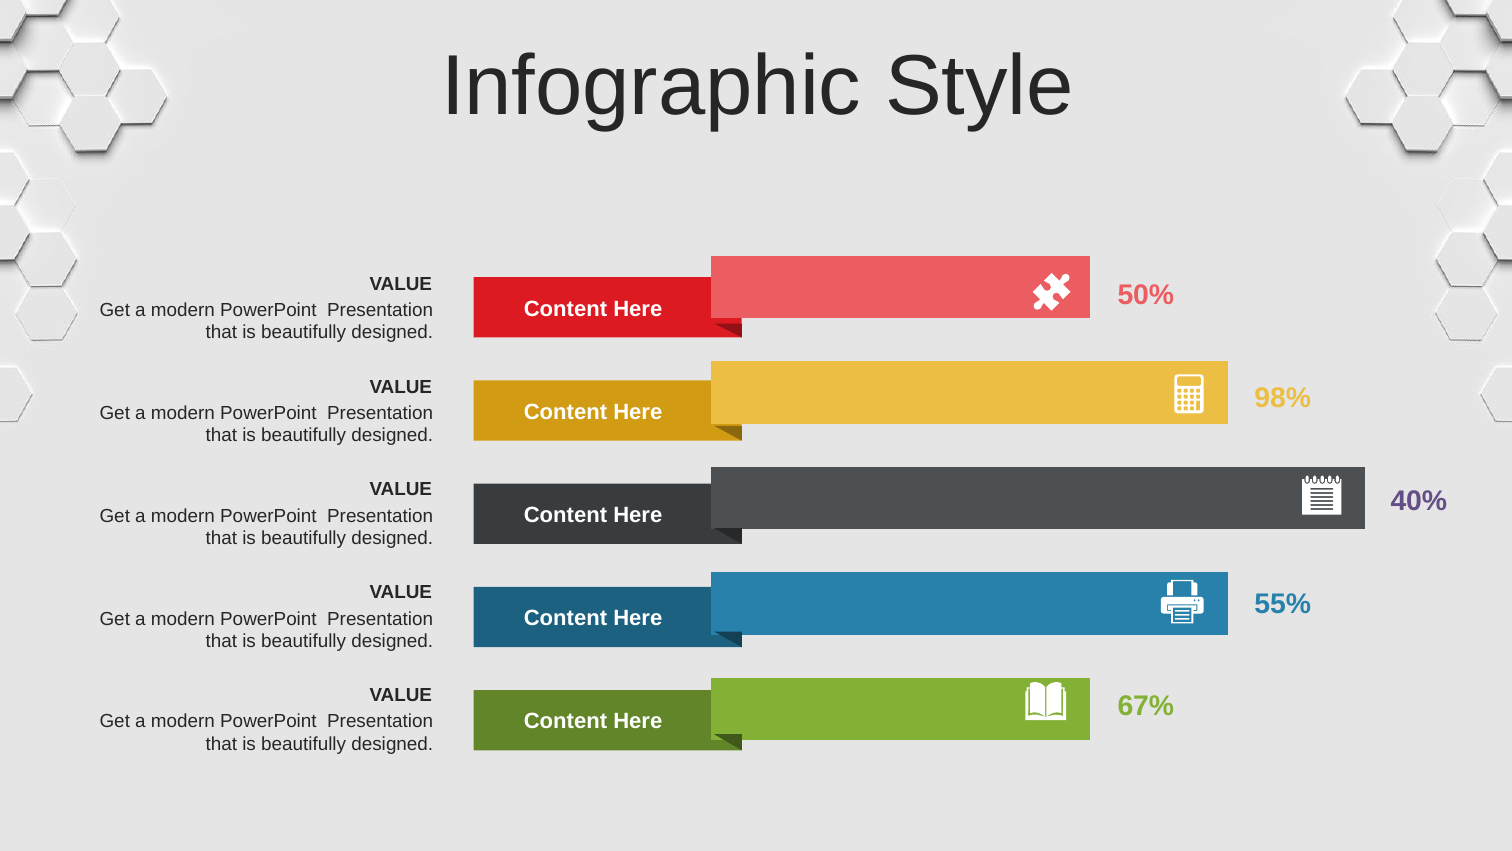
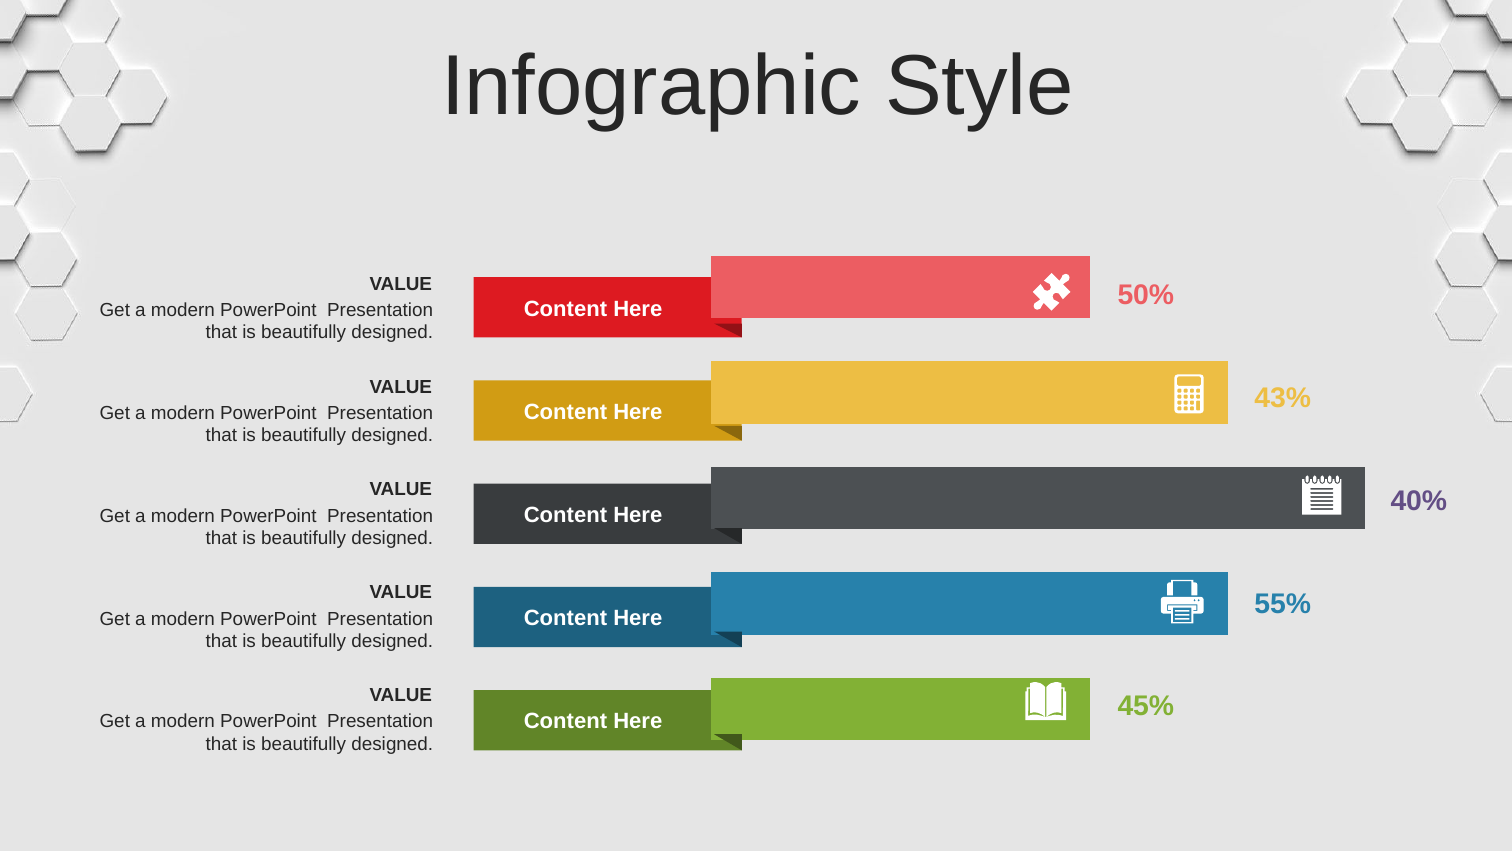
98%: 98% -> 43%
67%: 67% -> 45%
